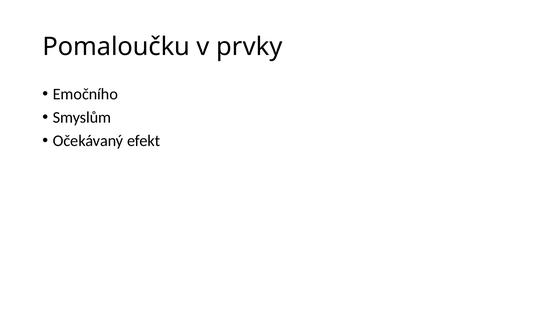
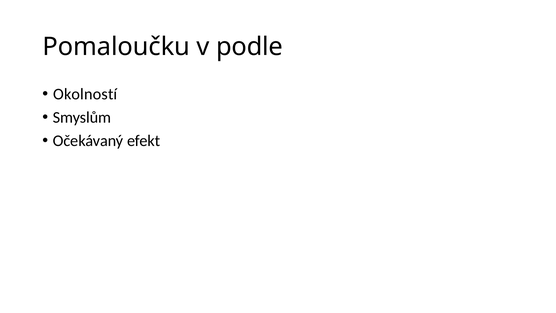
prvky: prvky -> podle
Emočního: Emočního -> Okolností
